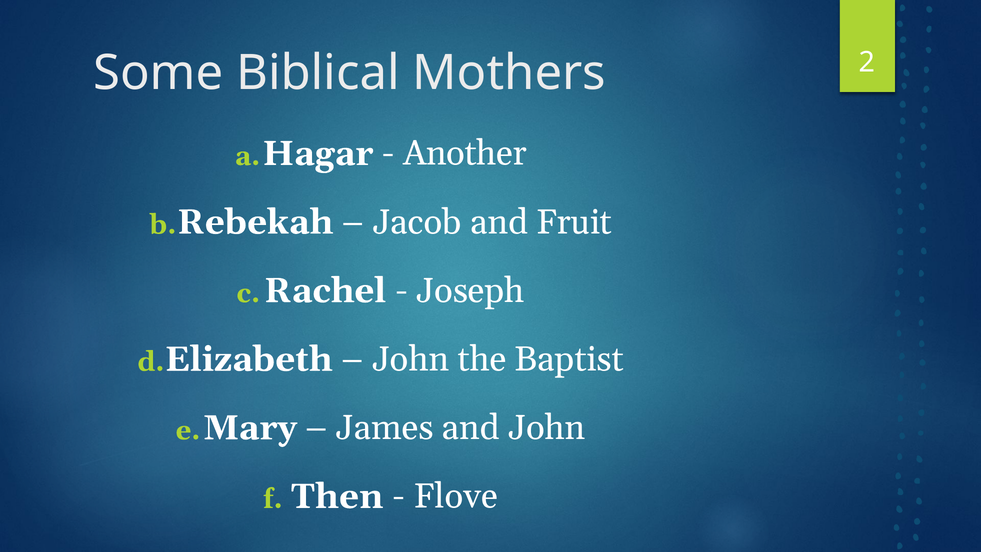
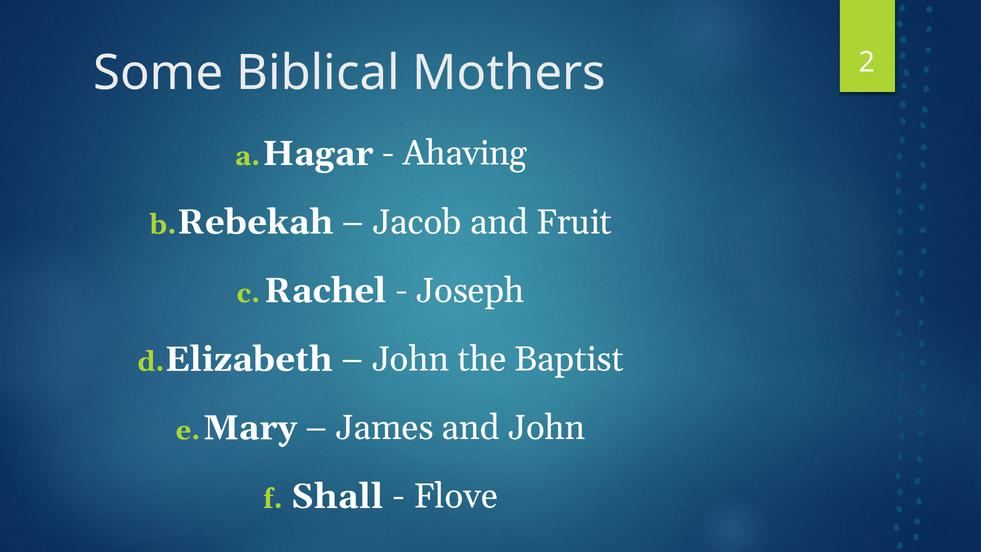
Another: Another -> Ahaving
Then: Then -> Shall
